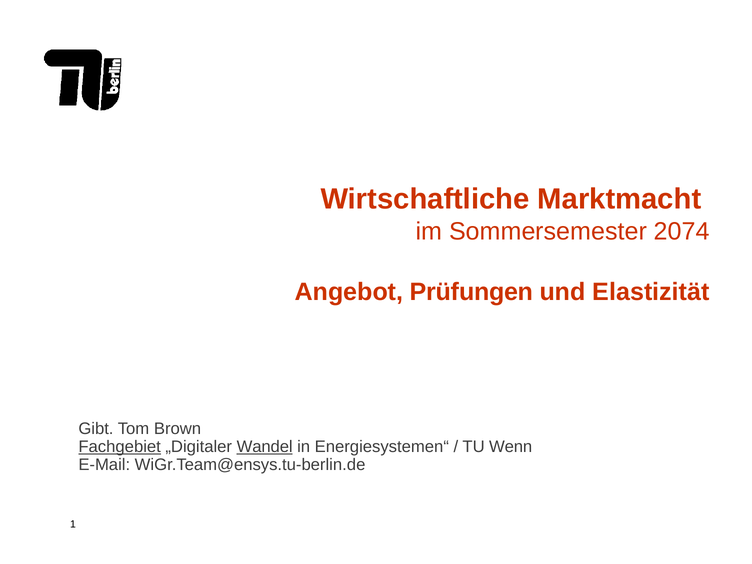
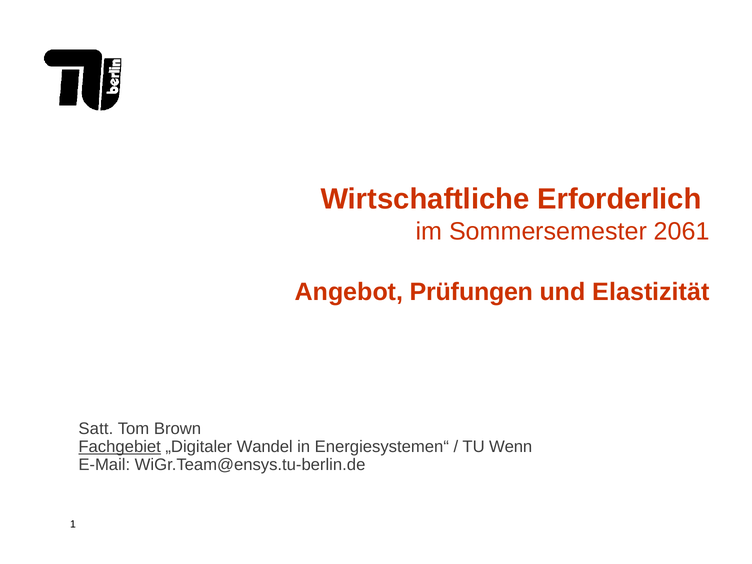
Marktmacht: Marktmacht -> Erforderlich
2074: 2074 -> 2061
Gibt: Gibt -> Satt
Wandel underline: present -> none
